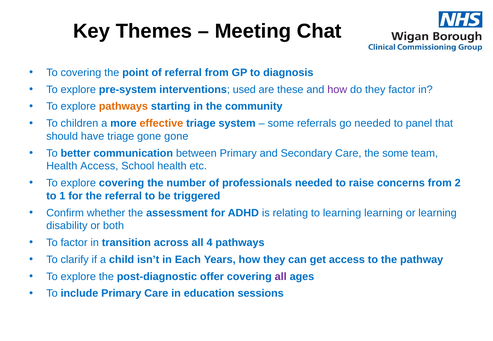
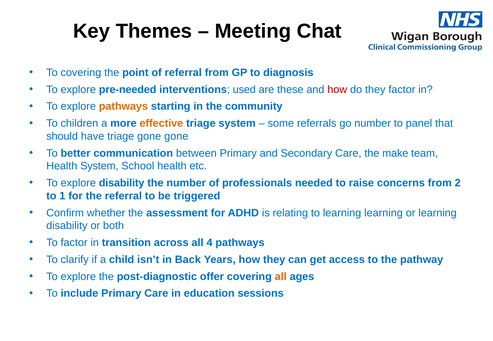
pre-system: pre-system -> pre-needed
how at (337, 90) colour: purple -> red
go needed: needed -> number
the some: some -> make
Health Access: Access -> System
explore covering: covering -> disability
Each: Each -> Back
all at (281, 277) colour: purple -> orange
